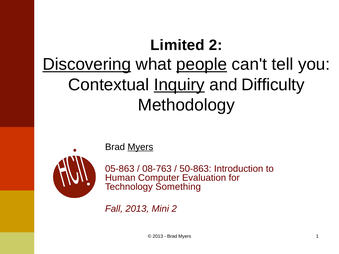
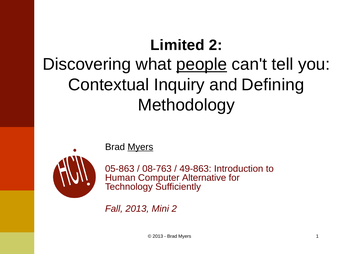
Discovering underline: present -> none
Inquiry underline: present -> none
Difficulty: Difficulty -> Defining
50-863: 50-863 -> 49-863
Evaluation: Evaluation -> Alternative
Something: Something -> Sufficiently
